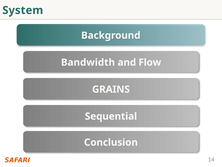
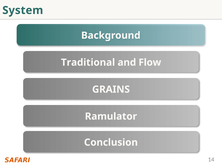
Bandwidth: Bandwidth -> Traditional
Sequential: Sequential -> Ramulator
